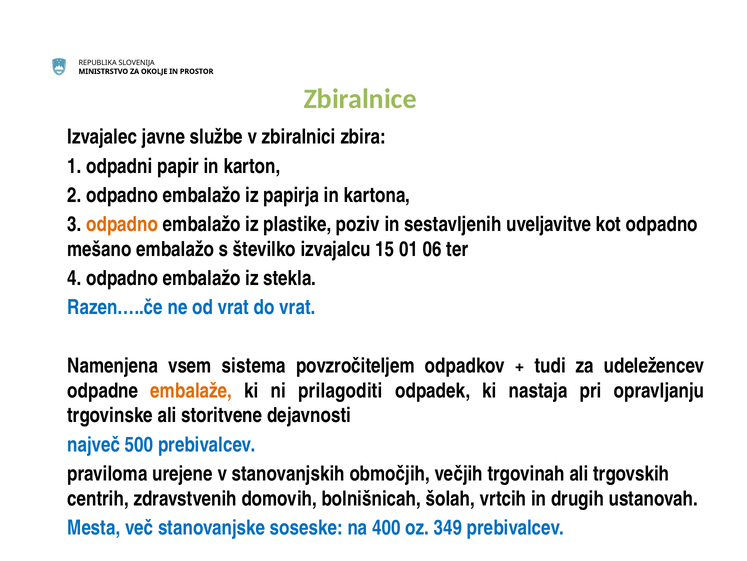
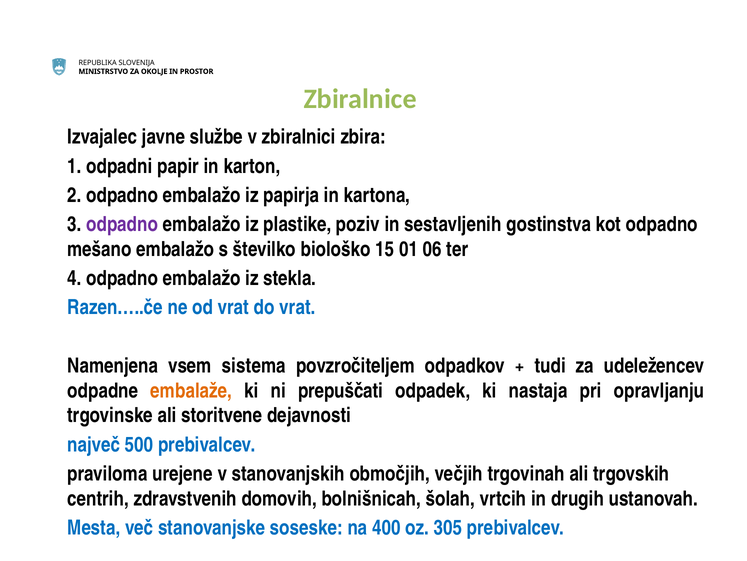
odpadno at (122, 224) colour: orange -> purple
uveljavitve: uveljavitve -> gostinstva
izvajalcu: izvajalcu -> biološko
prilagoditi: prilagoditi -> prepuščati
349: 349 -> 305
